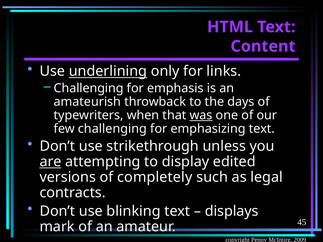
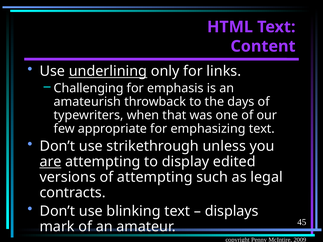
was underline: present -> none
few challenging: challenging -> appropriate
of completely: completely -> attempting
